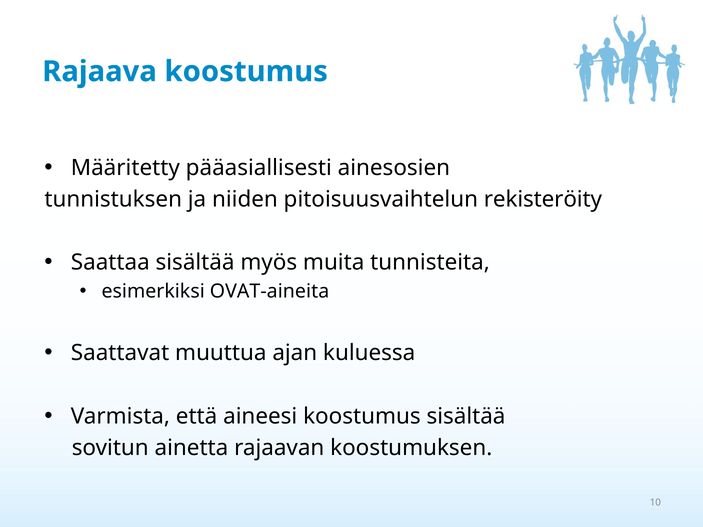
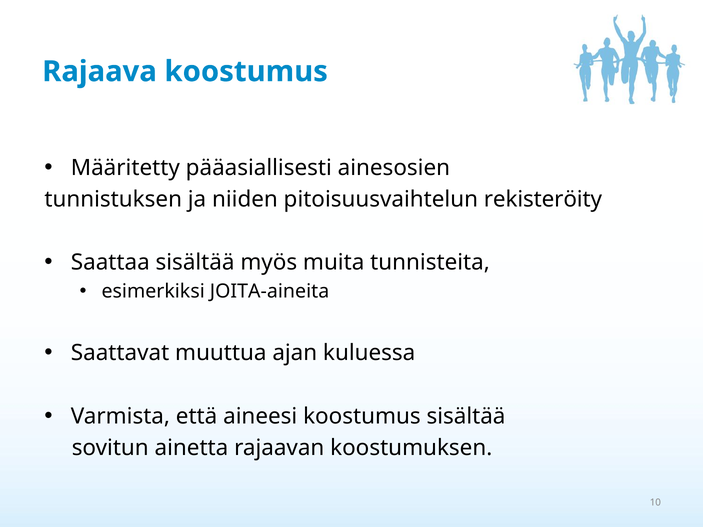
OVAT-aineita: OVAT-aineita -> JOITA-aineita
